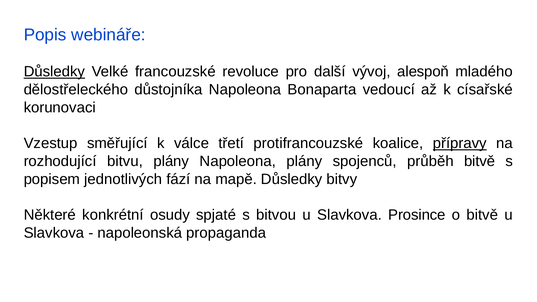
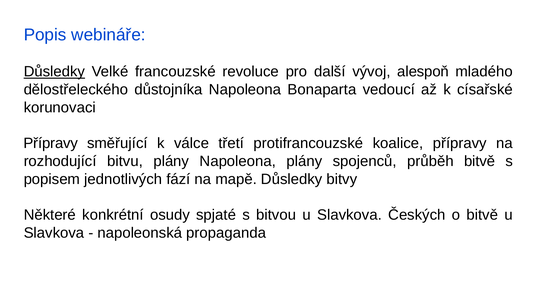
Vzestup at (51, 143): Vzestup -> Přípravy
přípravy at (460, 143) underline: present -> none
Prosince: Prosince -> Českých
